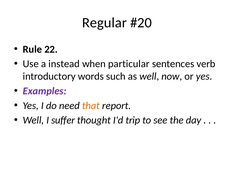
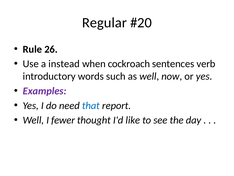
22: 22 -> 26
particular: particular -> cockroach
that colour: orange -> blue
suffer: suffer -> fewer
trip: trip -> like
